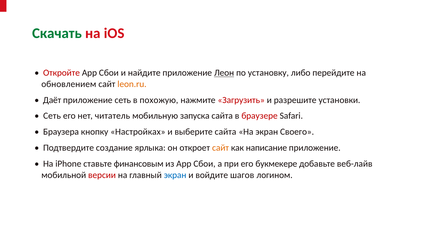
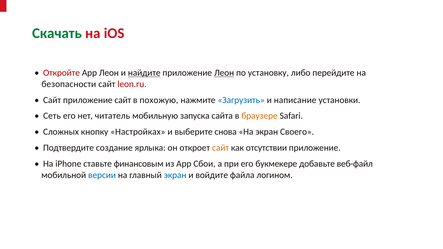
Сбои at (109, 73): Сбои -> Леон
найдите underline: none -> present
обновлением: обновлением -> безопасности
leon.ru colour: orange -> red
Даёт at (52, 100): Даёт -> Сайт
приложение сеть: сеть -> сайт
Загрузить colour: red -> blue
разрешите: разрешите -> написание
браузере colour: red -> orange
Браузера: Браузера -> Сложных
выберите сайта: сайта -> снова
написание: написание -> отсутствии
веб-лайв: веб-лайв -> веб-файл
версии colour: red -> blue
шагов: шагов -> файла
